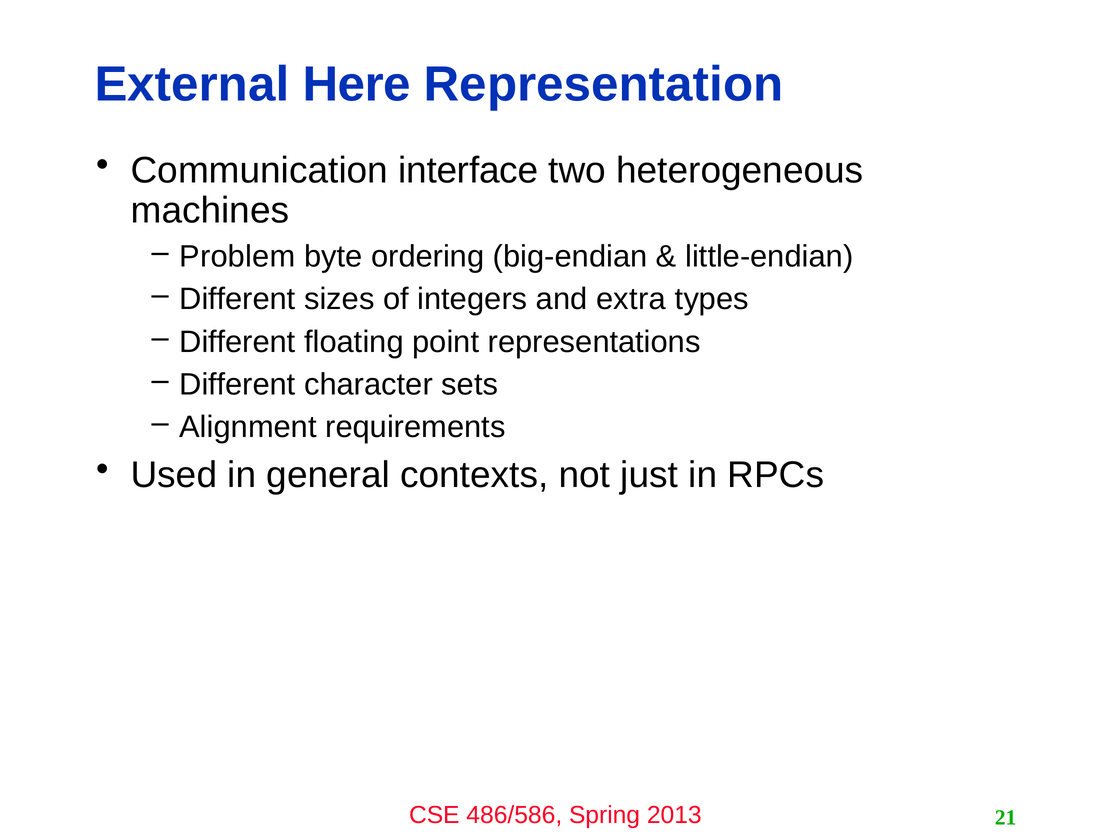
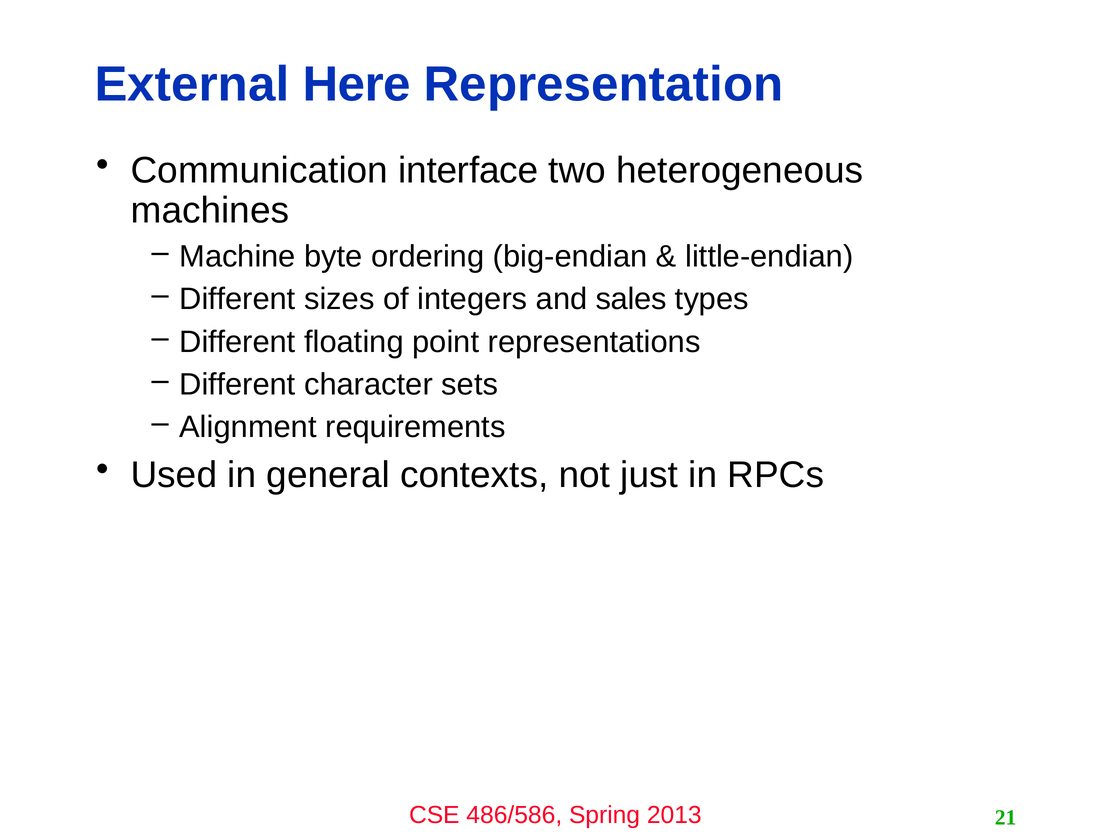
Problem: Problem -> Machine
extra: extra -> sales
